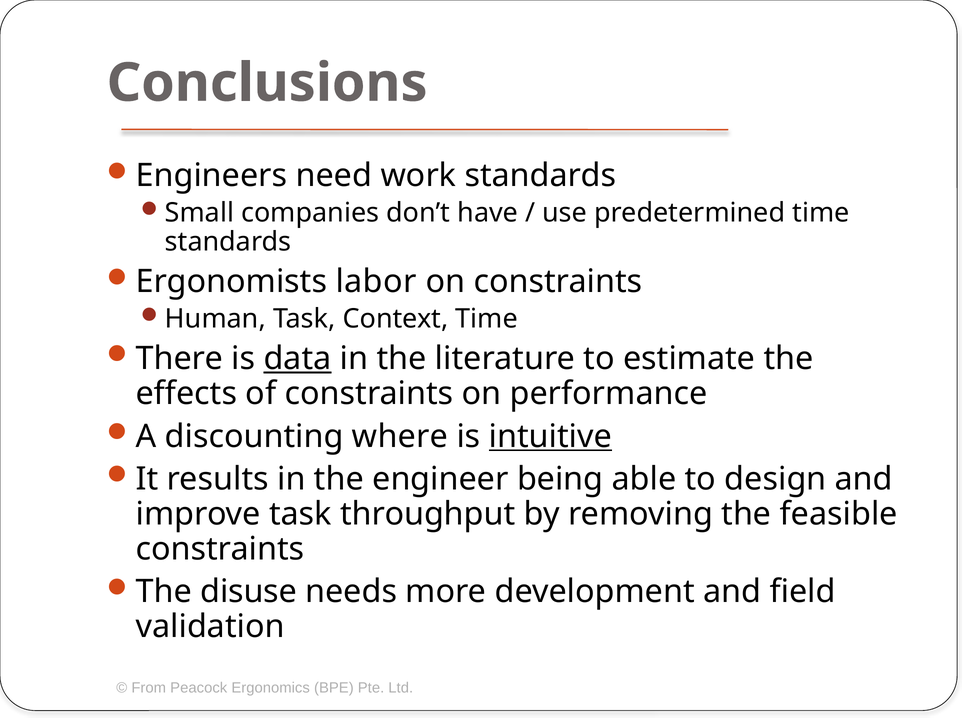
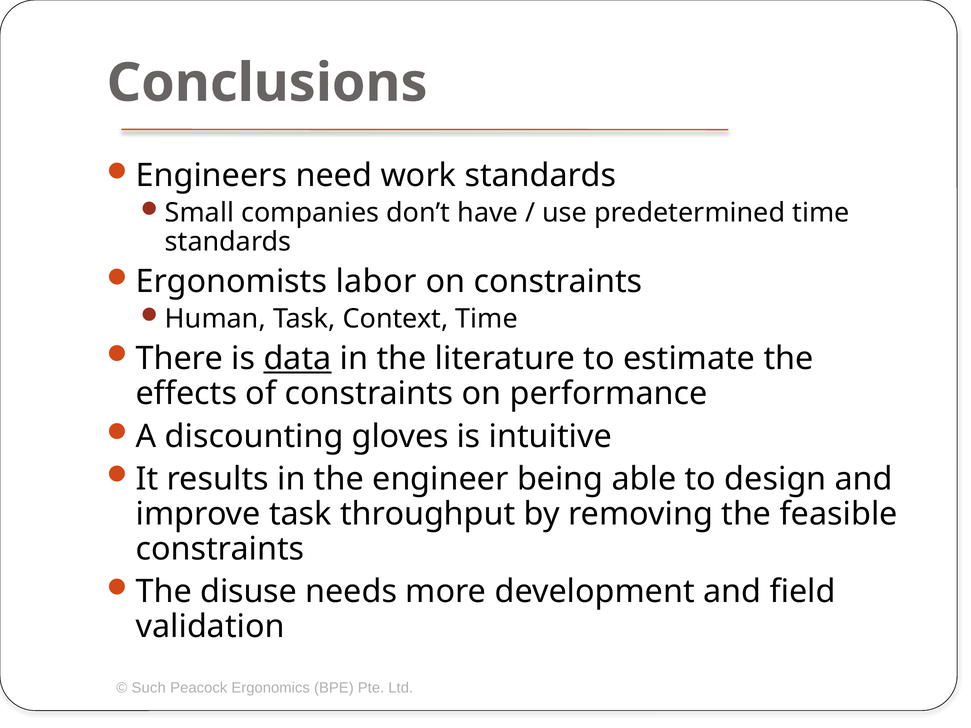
where: where -> gloves
intuitive underline: present -> none
From: From -> Such
